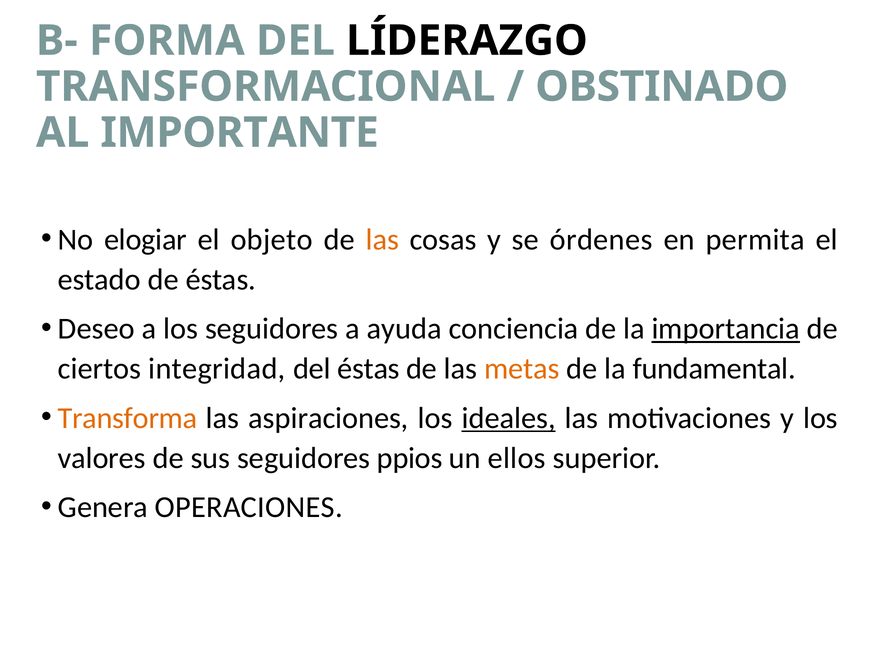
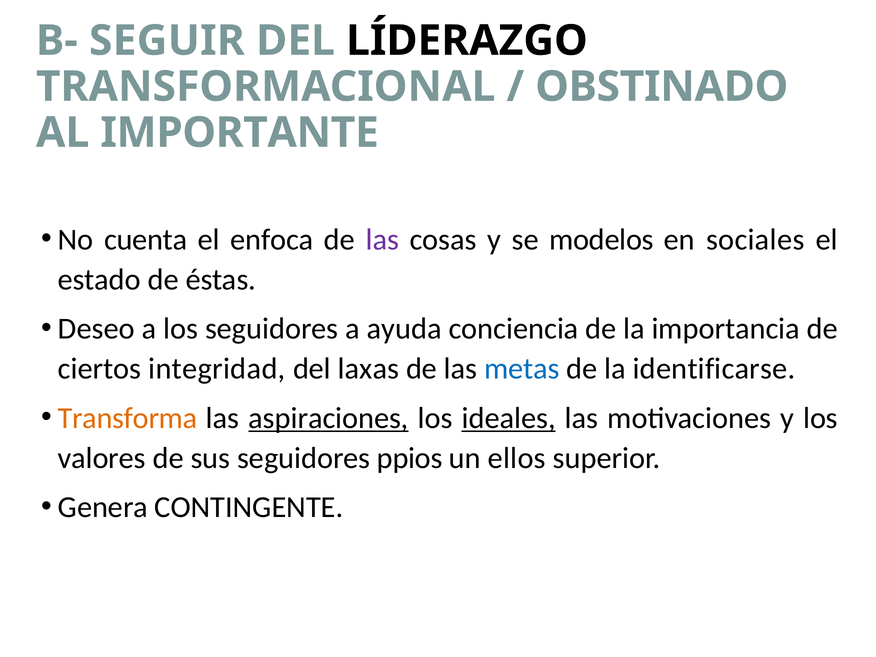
FORMA: FORMA -> SEGUIR
elogiar: elogiar -> cuenta
objeto: objeto -> enfoca
las at (382, 240) colour: orange -> purple
órdenes: órdenes -> modelos
permita: permita -> sociales
importancia underline: present -> none
del éstas: éstas -> laxas
metas colour: orange -> blue
fundamental: fundamental -> identificarse
aspiraciones underline: none -> present
OPERACIONES: OPERACIONES -> CONTINGENTE
